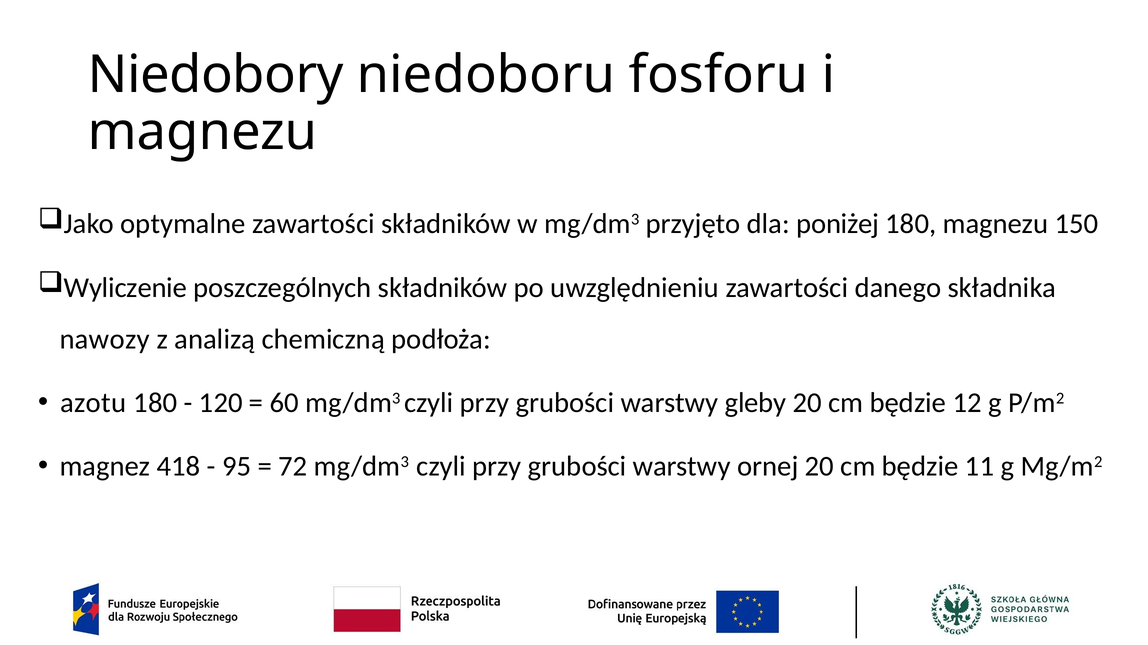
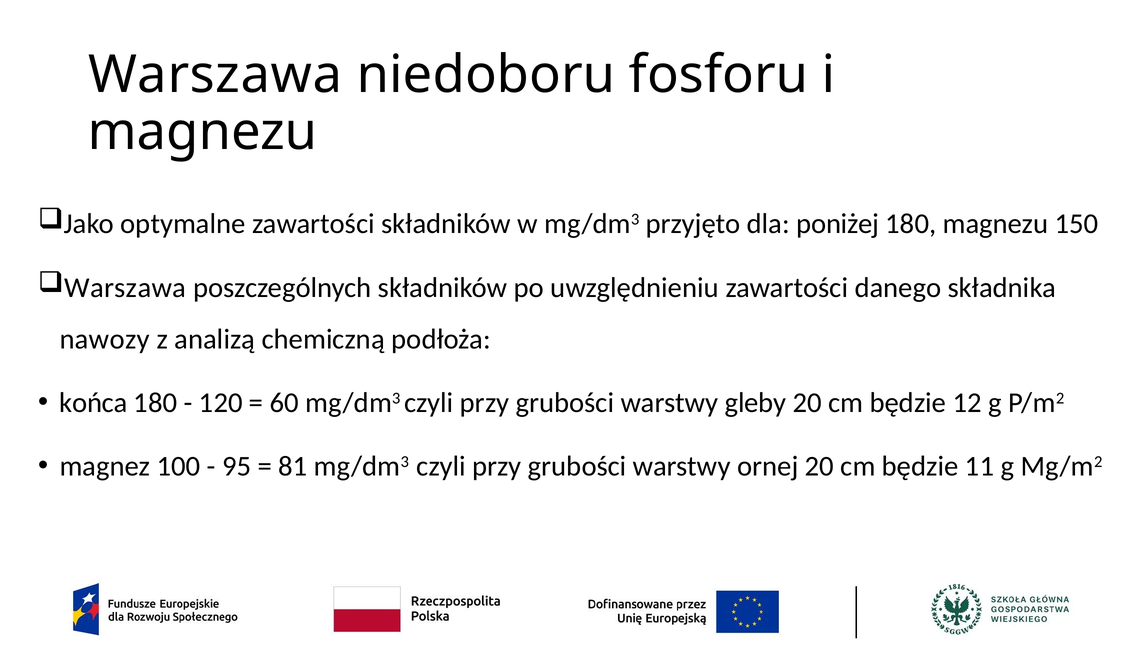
Niedobory at (216, 75): Niedobory -> Warszawa
Wyliczenie at (125, 288): Wyliczenie -> Warszawa
azotu: azotu -> końca
418: 418 -> 100
72: 72 -> 81
